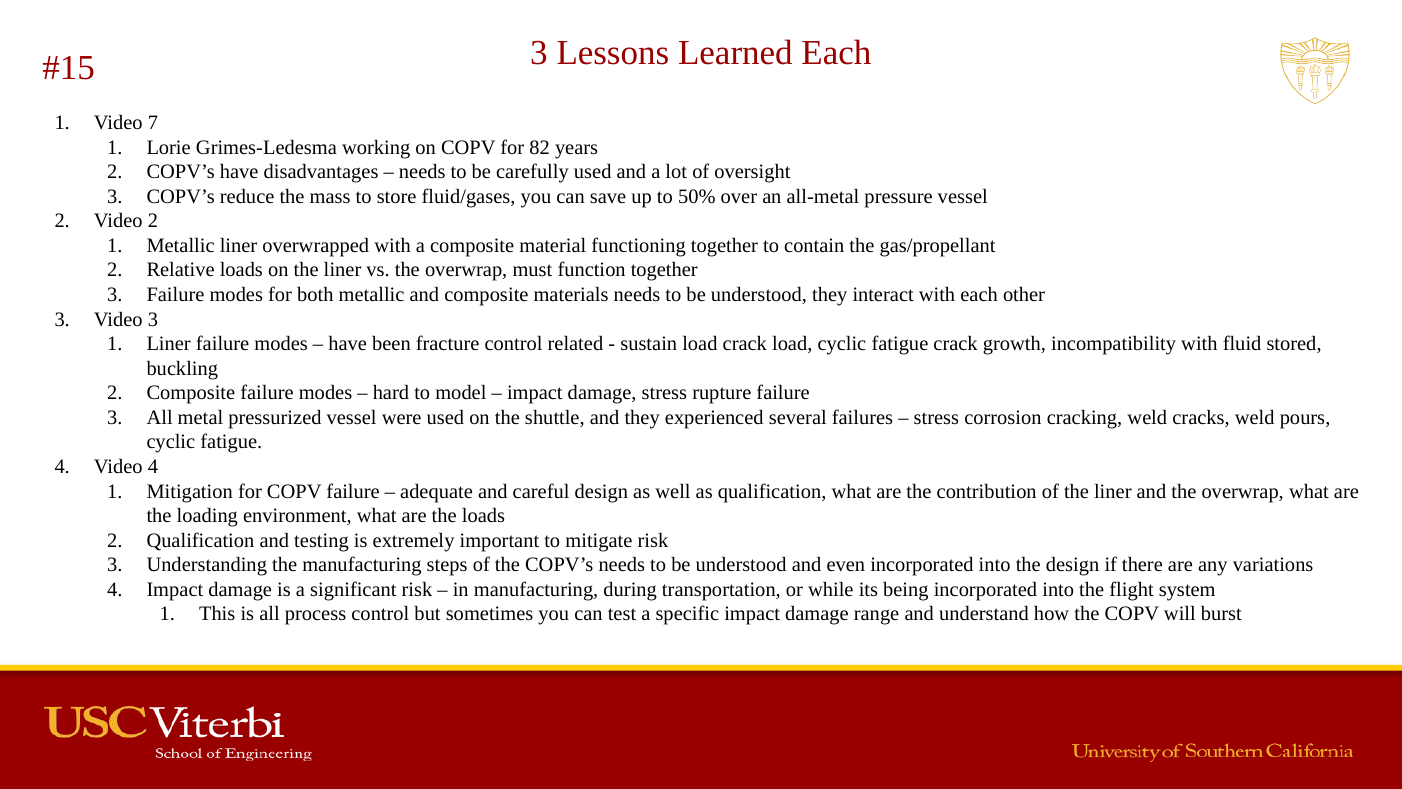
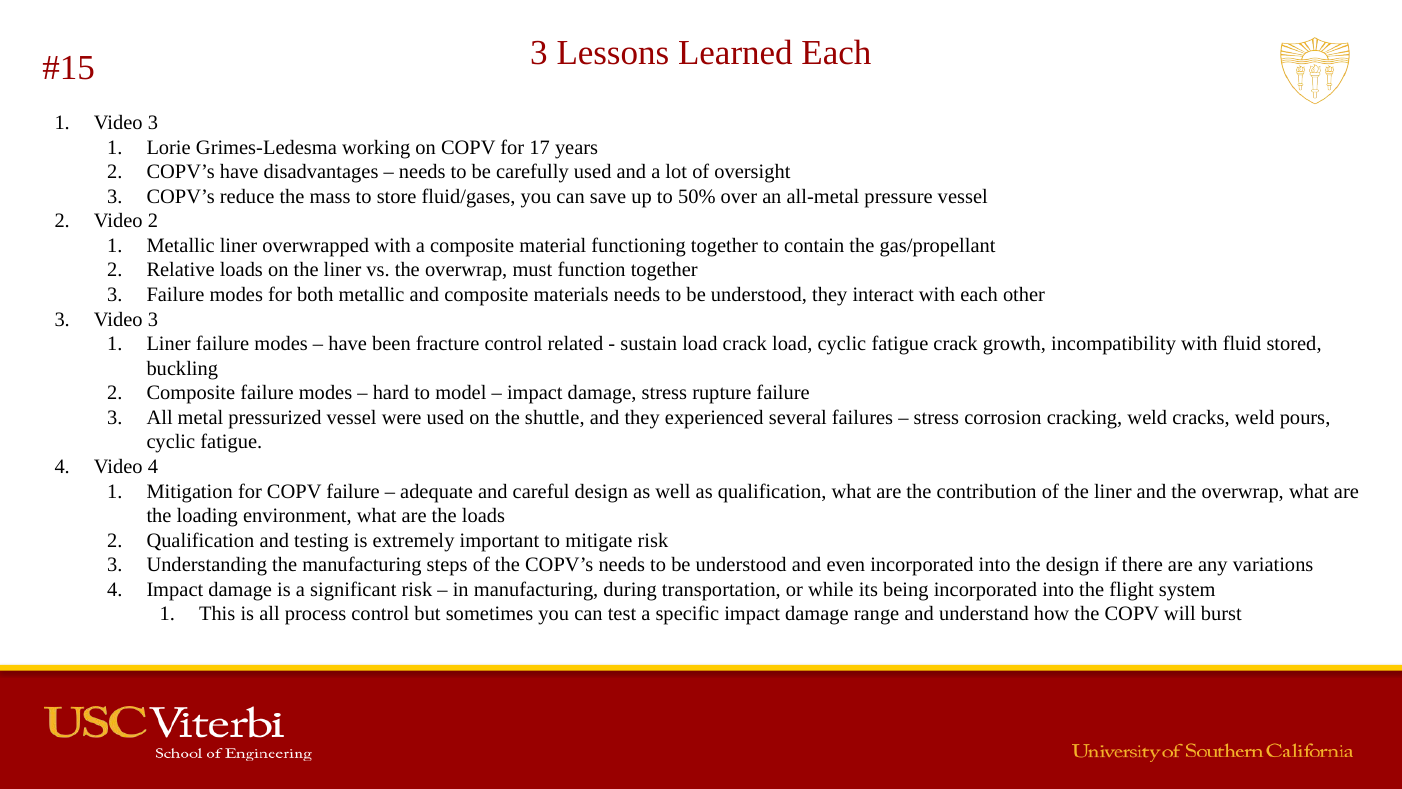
1 Video 7: 7 -> 3
82: 82 -> 17
